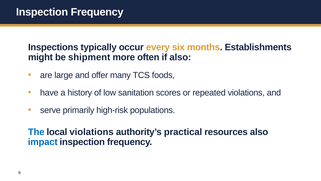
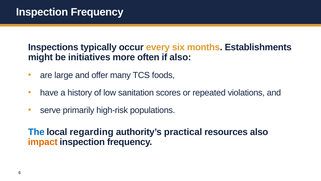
shipment: shipment -> initiatives
local violations: violations -> regarding
impact colour: blue -> orange
